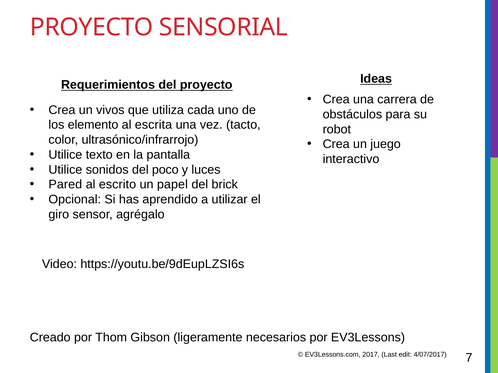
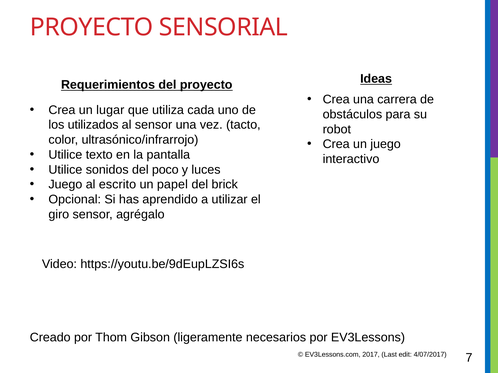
vivos: vivos -> lugar
elemento: elemento -> utilizados
al escrita: escrita -> sensor
Pared at (65, 185): Pared -> Juego
